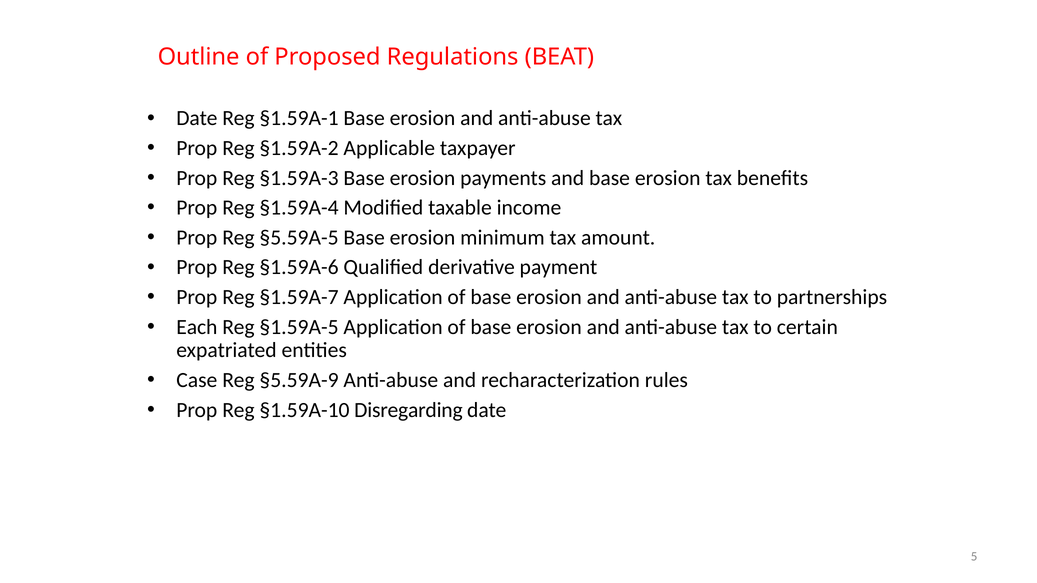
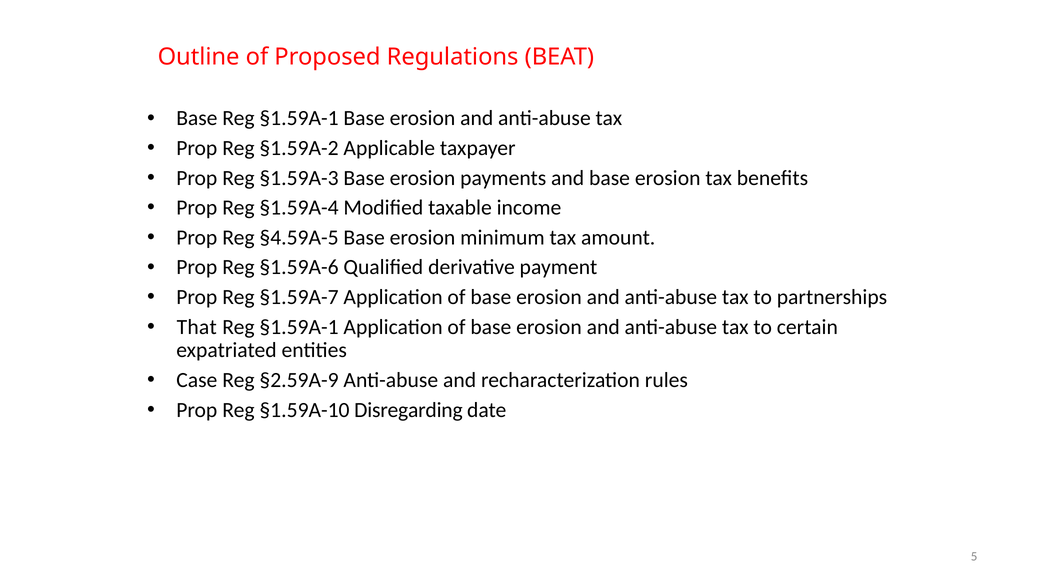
Date at (197, 118): Date -> Base
§5.59A-5: §5.59A-5 -> §4.59A-5
Each: Each -> That
§1.59A-5 at (299, 327): §1.59A-5 -> §1.59A-1
§5.59A-9: §5.59A-9 -> §2.59A-9
